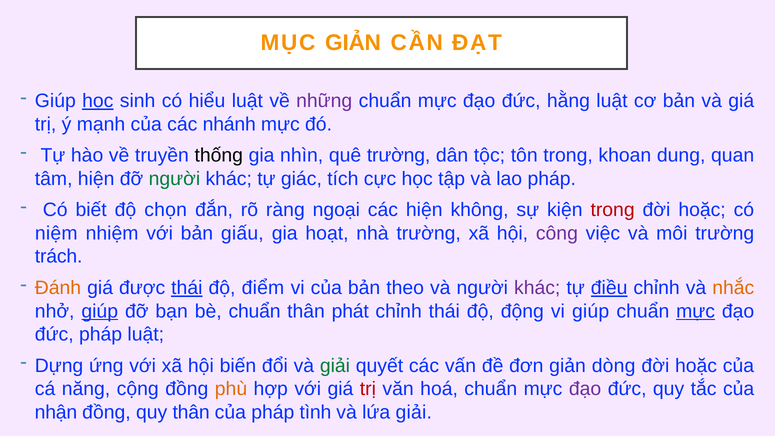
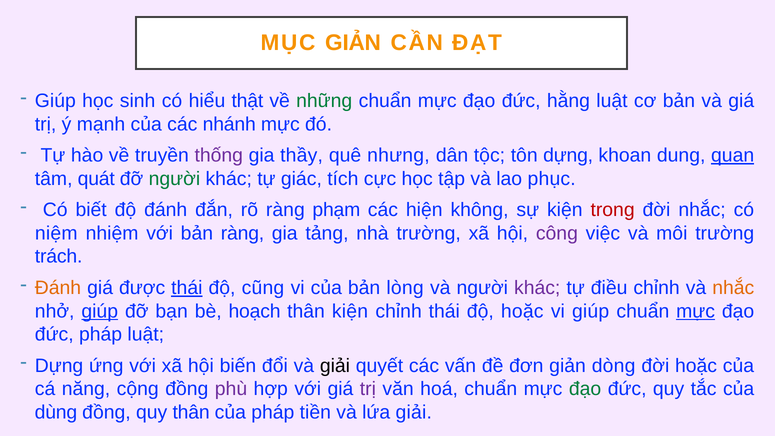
học at (98, 101) underline: present -> none
hiểu luật: luật -> thật
những colour: purple -> green
thống colour: black -> purple
nhìn: nhìn -> thầy
quê trường: trường -> nhưng
tôn trong: trong -> dựng
quan underline: none -> present
tâm hiện: hiện -> quát
lao pháp: pháp -> phục
độ chọn: chọn -> đánh
ngoại: ngoại -> phạm
hoặc at (702, 210): hoặc -> nhắc
bản giấu: giấu -> ràng
hoạt: hoạt -> tảng
điểm: điểm -> cũng
theo: theo -> lòng
điều underline: present -> none
bè chuẩn: chuẩn -> hoạch
thân phát: phát -> kiện
độ động: động -> hoặc
giải at (335, 366) colour: green -> black
phù colour: orange -> purple
trị at (368, 389) colour: red -> purple
đạo at (585, 389) colour: purple -> green
nhận: nhận -> dùng
tình: tình -> tiền
